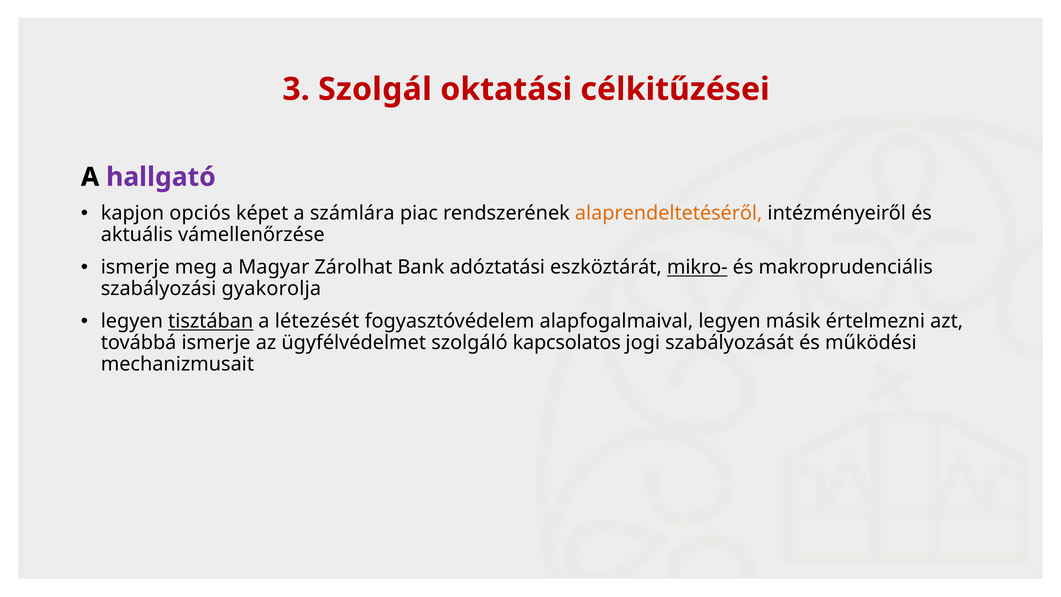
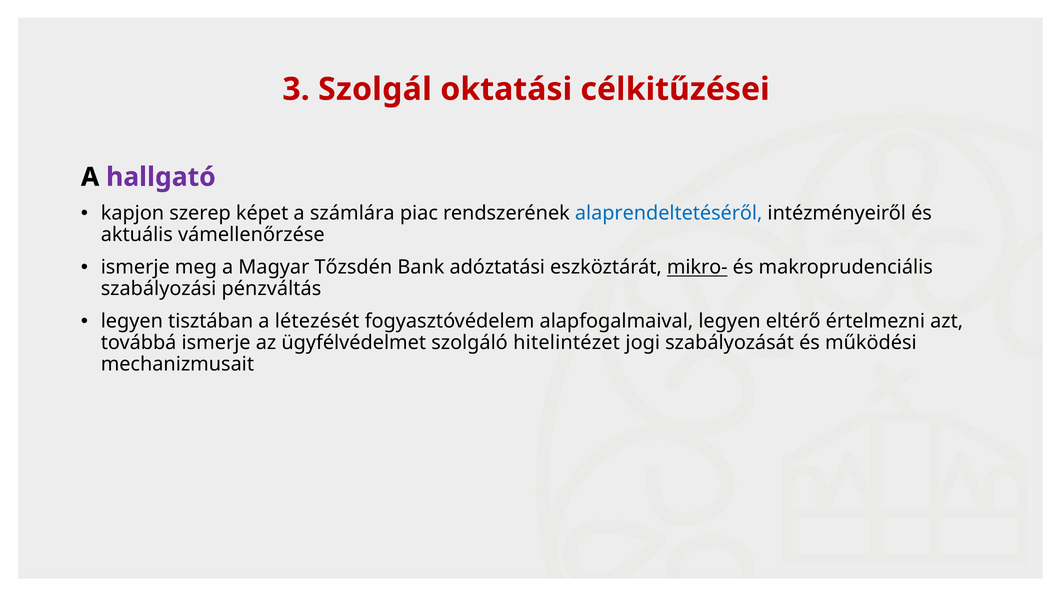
opciós: opciós -> szerep
alaprendeltetéséről colour: orange -> blue
Zárolhat: Zárolhat -> Tőzsdén
gyakorolja: gyakorolja -> pénzváltás
tisztában underline: present -> none
másik: másik -> eltérő
kapcsolatos: kapcsolatos -> hitelintézet
